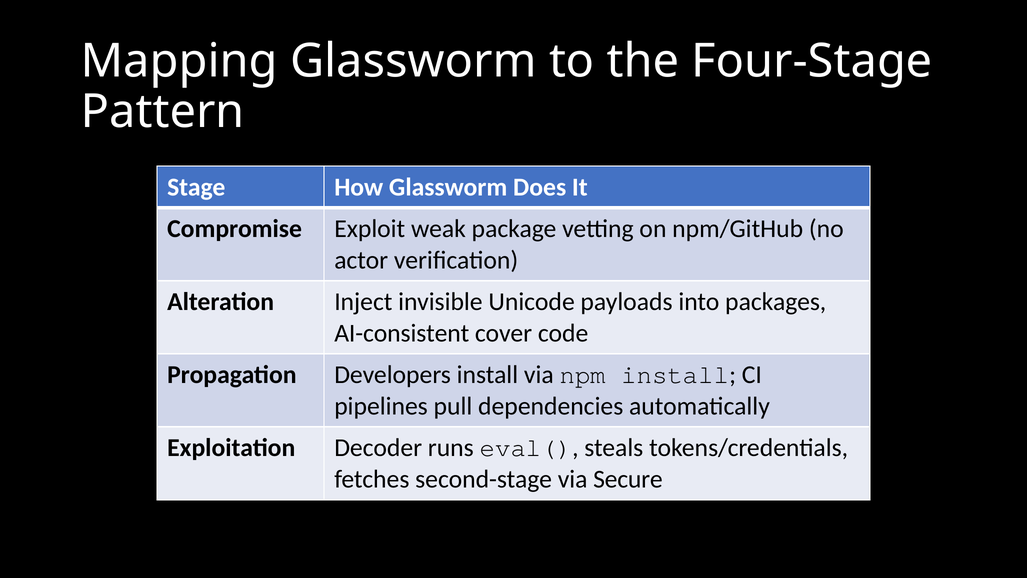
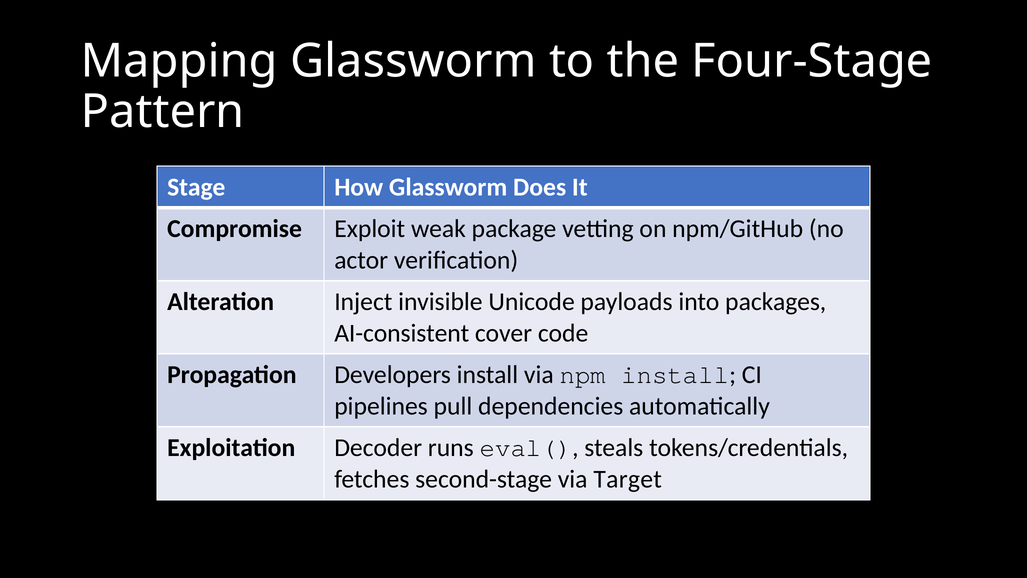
Secure: Secure -> Target
